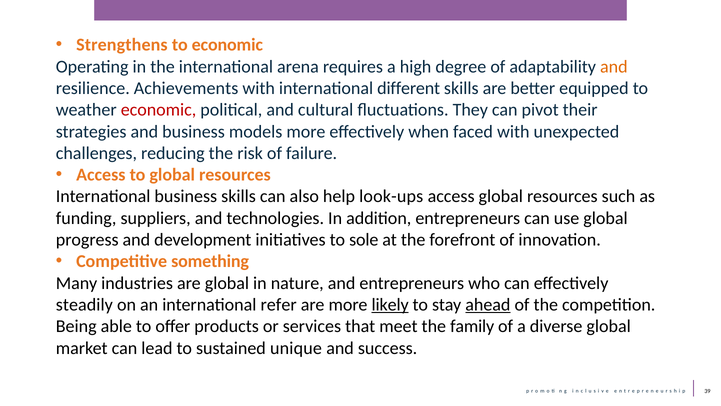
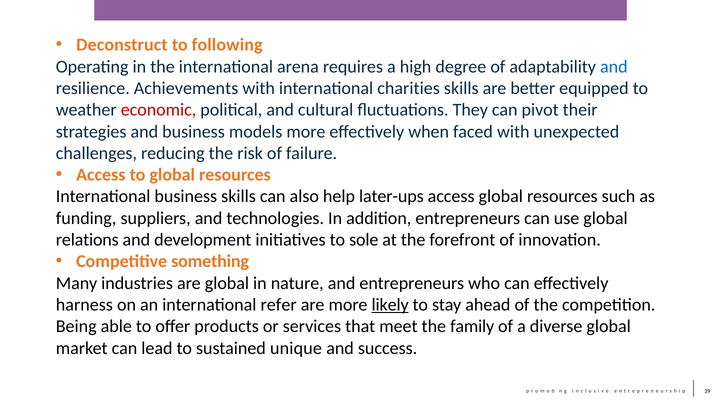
Strengthens: Strengthens -> Deconstruct
to economic: economic -> following
and at (614, 67) colour: orange -> blue
different: different -> charities
look-ups: look-ups -> later-ups
progress: progress -> relations
steadily: steadily -> harness
ahead underline: present -> none
